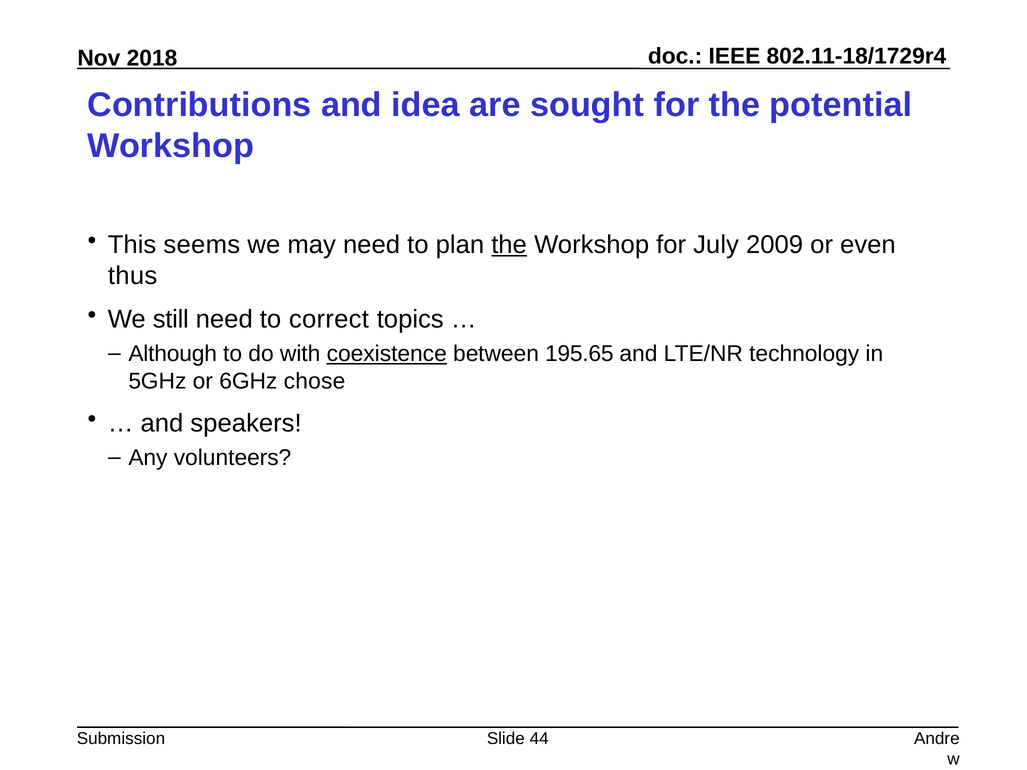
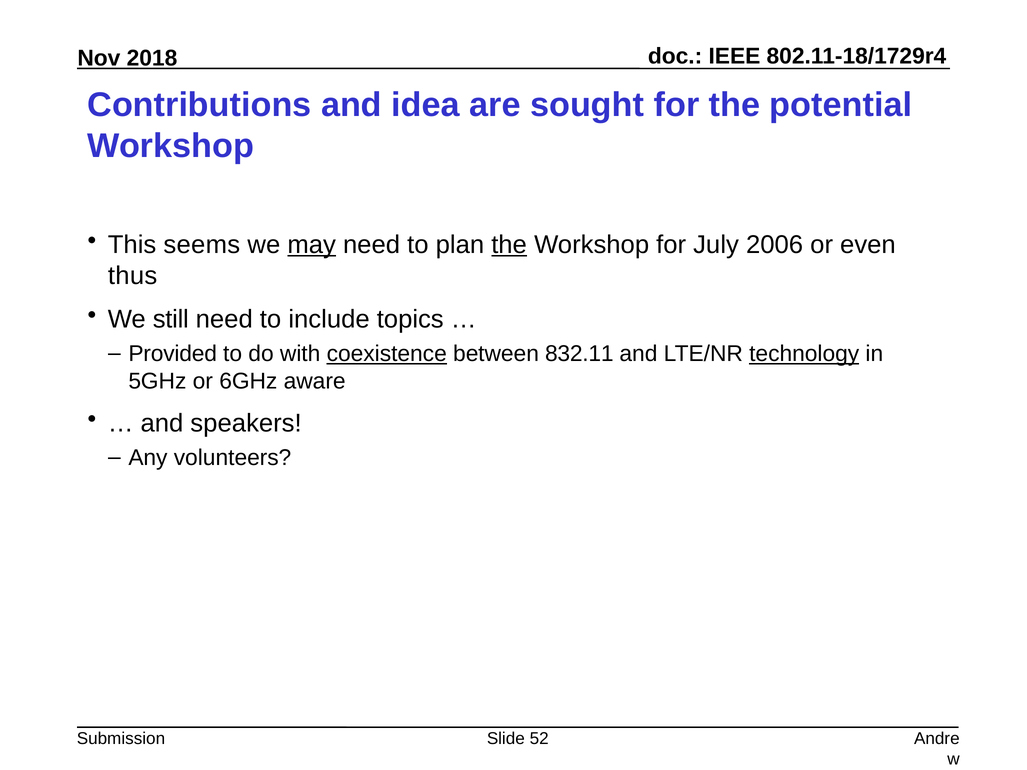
may underline: none -> present
2009: 2009 -> 2006
correct: correct -> include
Although: Although -> Provided
195.65: 195.65 -> 832.11
technology underline: none -> present
chose: chose -> aware
44: 44 -> 52
